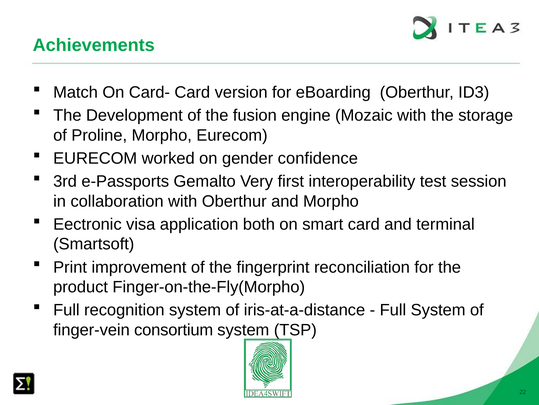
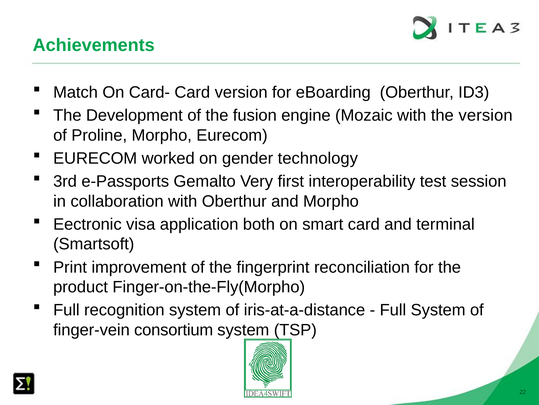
the storage: storage -> version
confidence: confidence -> technology
